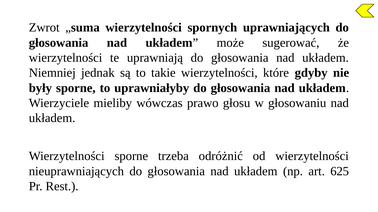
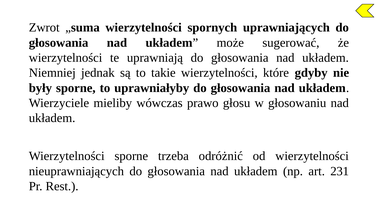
625: 625 -> 231
